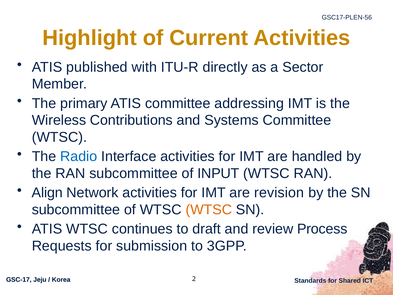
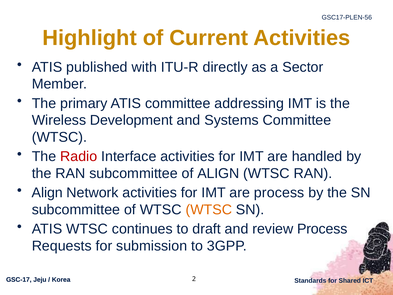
Contributions: Contributions -> Development
Radio colour: blue -> red
of INPUT: INPUT -> ALIGN
are revision: revision -> process
